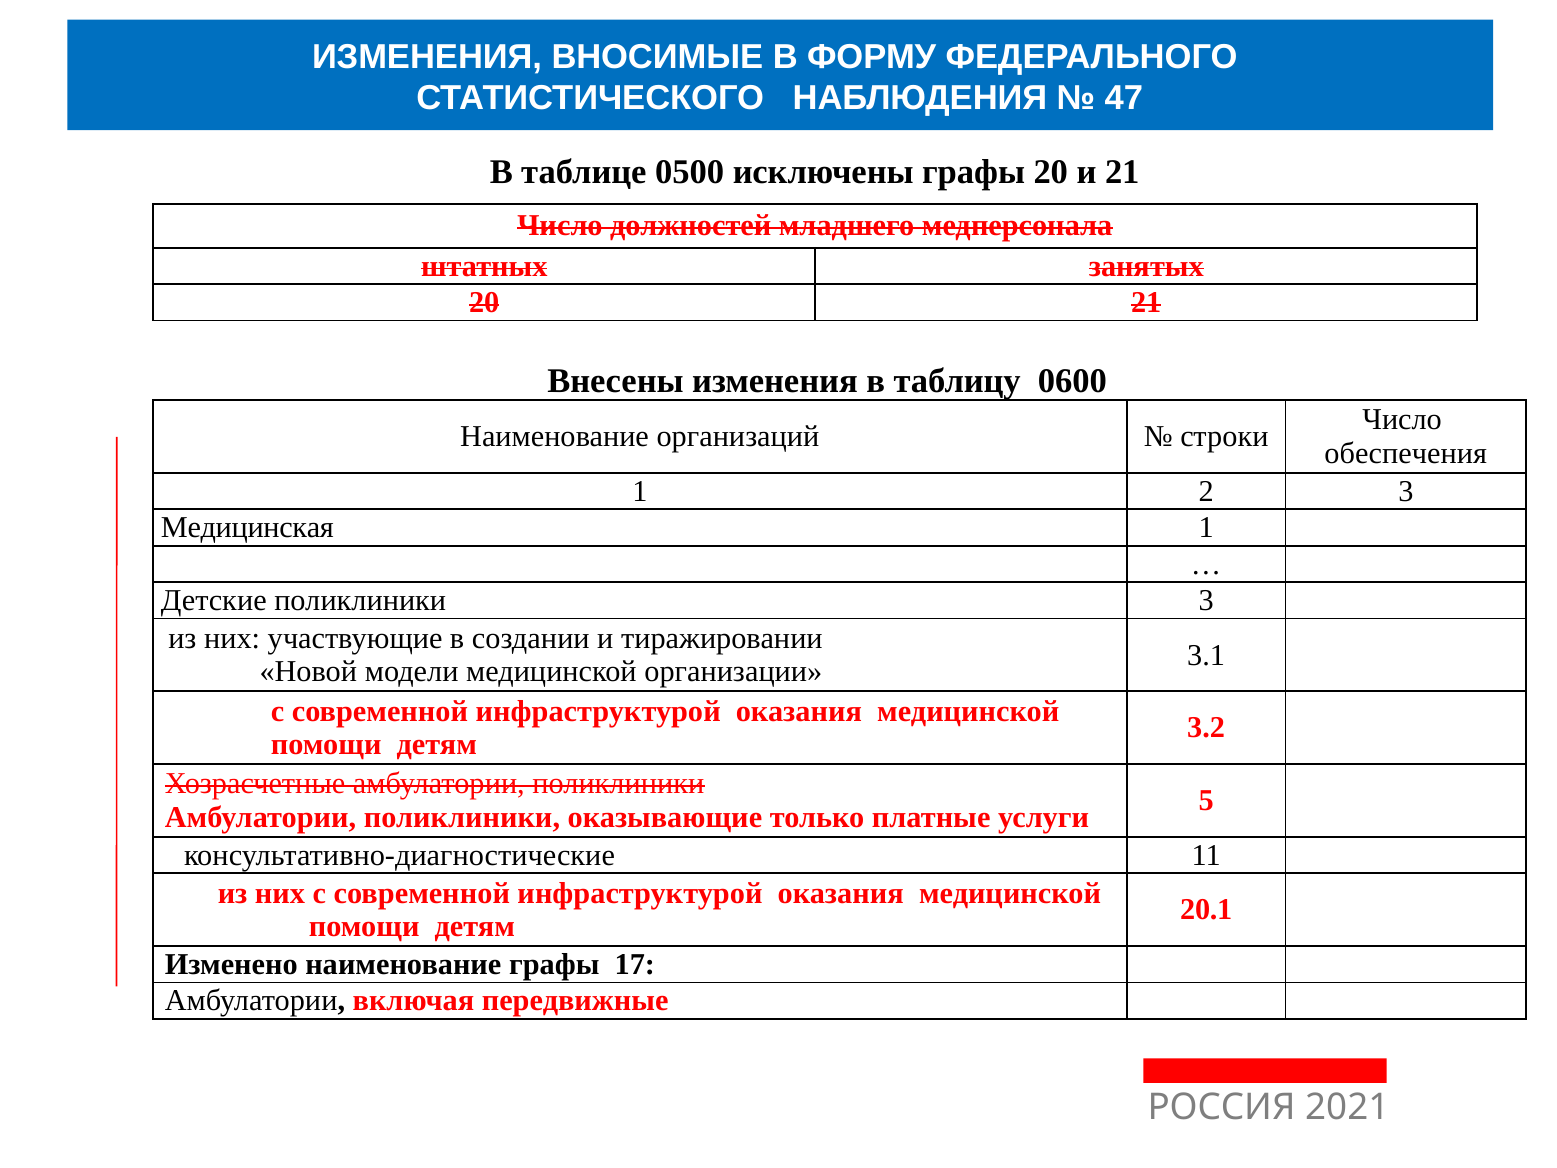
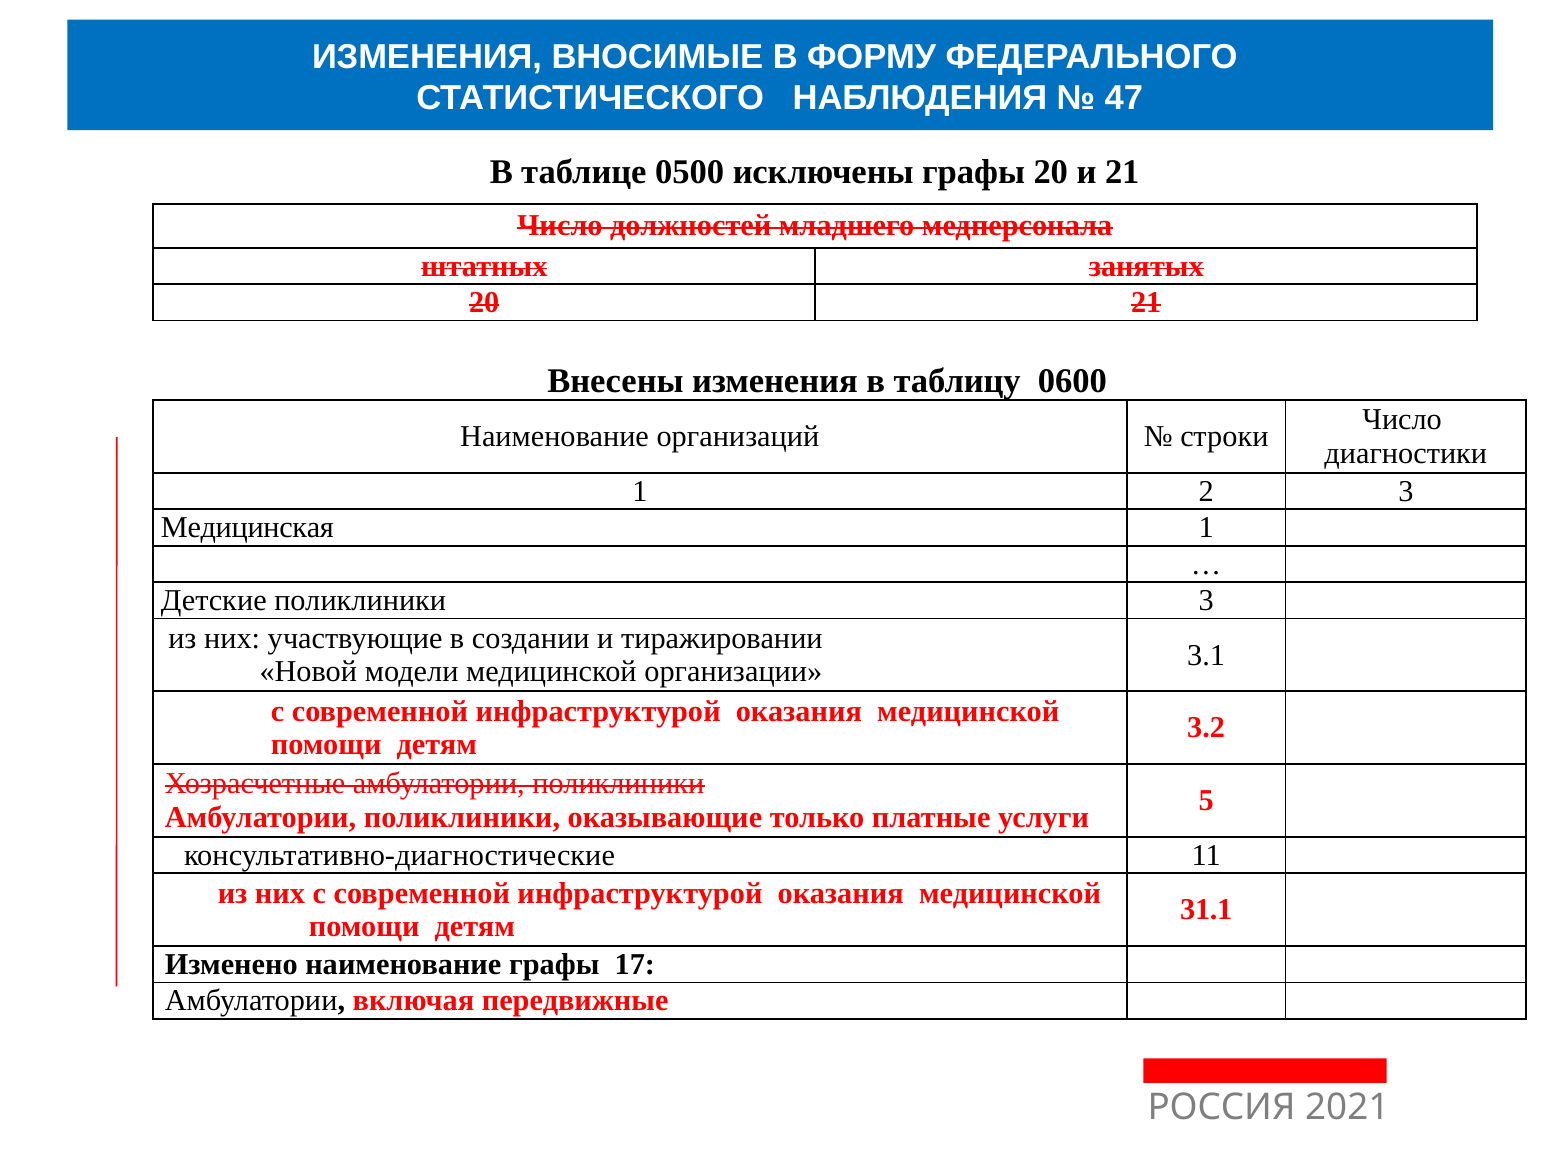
обеспечения: обеспечения -> диагностики
20.1: 20.1 -> 31.1
